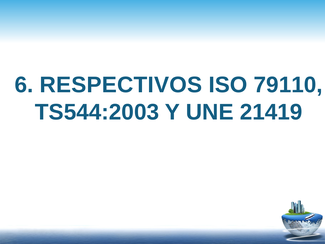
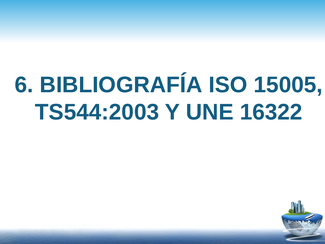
RESPECTIVOS: RESPECTIVOS -> BIBLIOGRAFÍA
79110: 79110 -> 15005
21419: 21419 -> 16322
